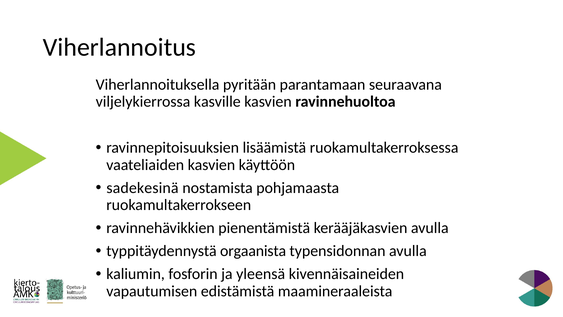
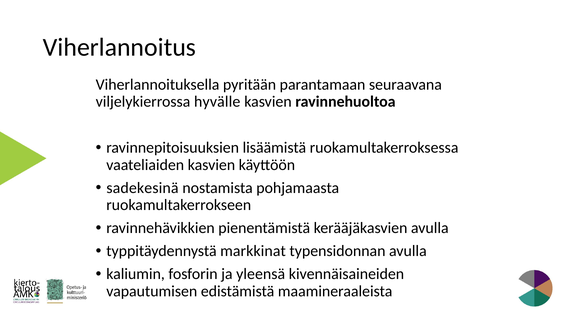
kasville: kasville -> hyvälle
orgaanista: orgaanista -> markkinat
